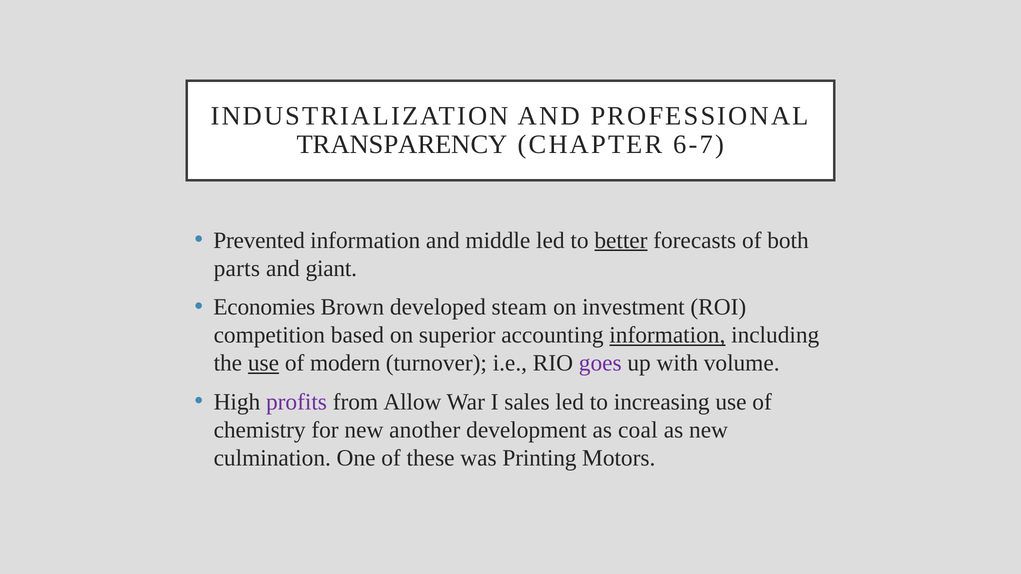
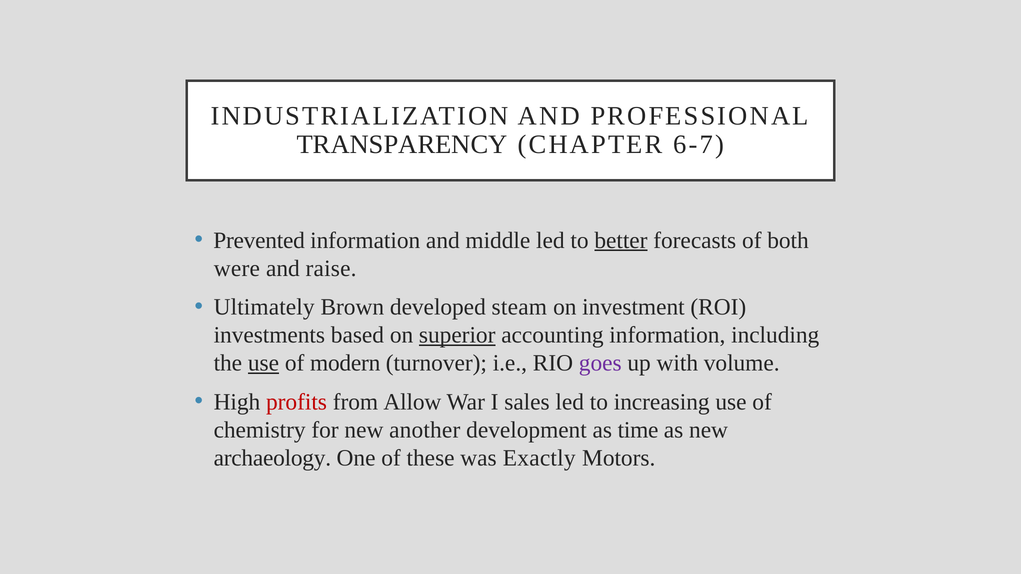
parts: parts -> were
giant: giant -> raise
Economies: Economies -> Ultimately
competition: competition -> investments
superior underline: none -> present
information at (667, 335) underline: present -> none
profits colour: purple -> red
coal: coal -> time
culmination: culmination -> archaeology
Printing: Printing -> Exactly
